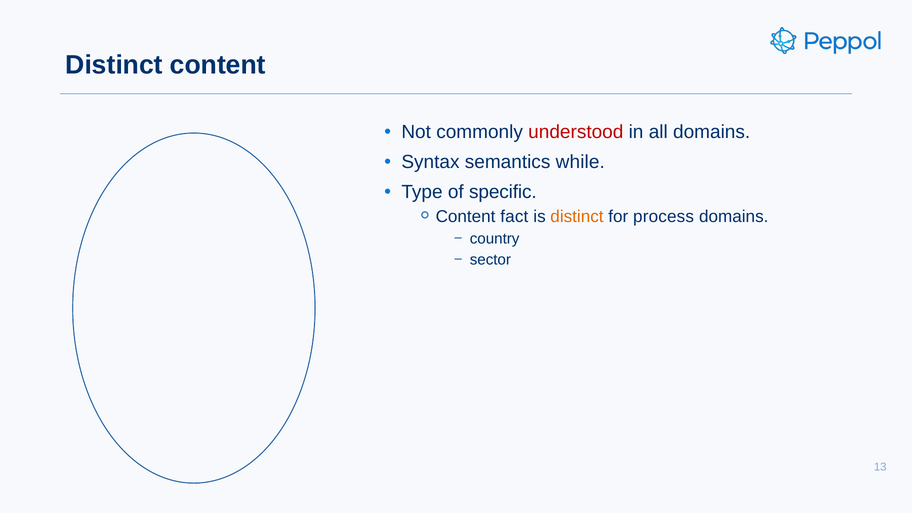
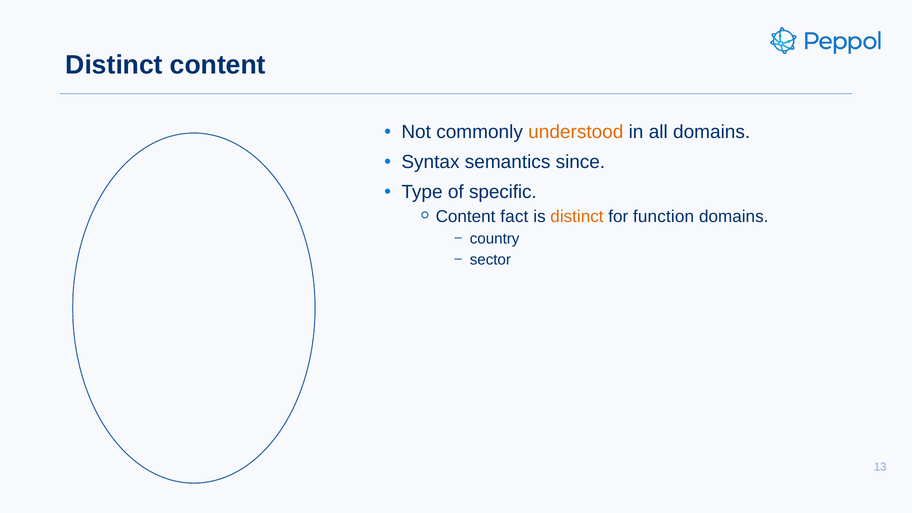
understood colour: red -> orange
while: while -> since
process: process -> function
